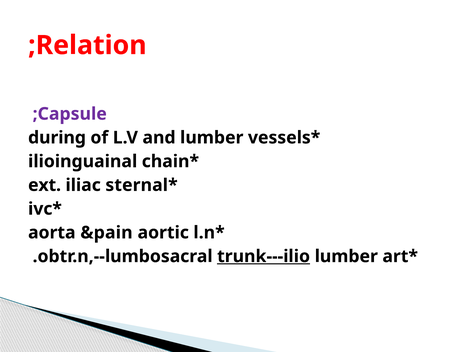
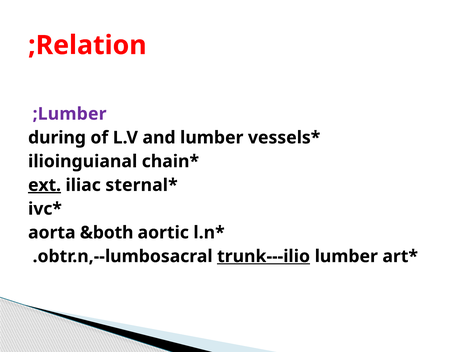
Capsule at (72, 114): Capsule -> Lumber
ilioinguainal: ilioinguainal -> ilioinguianal
ext underline: none -> present
&pain: &pain -> &both
